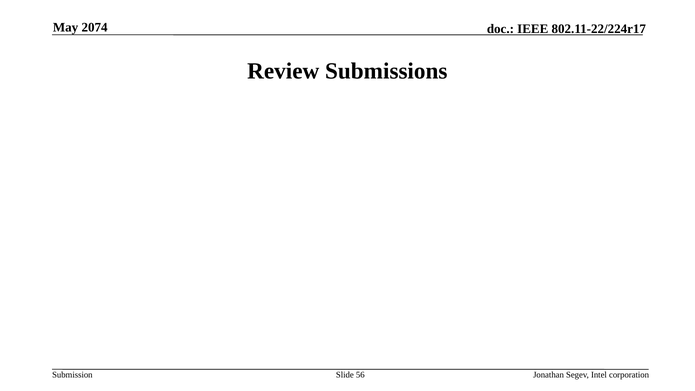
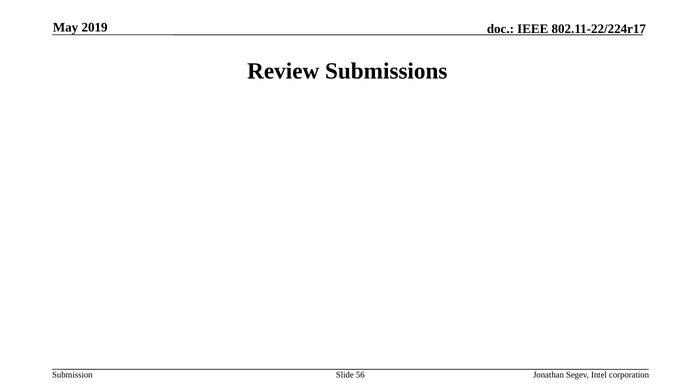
2074: 2074 -> 2019
